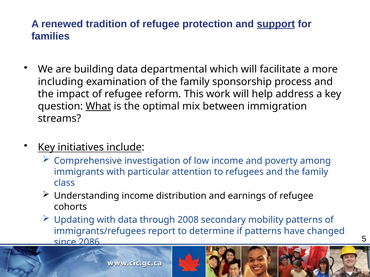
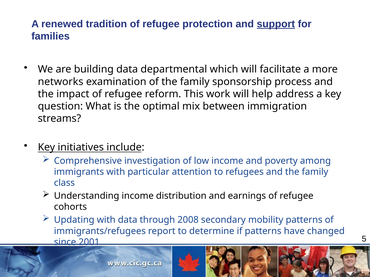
including: including -> networks
What underline: present -> none
2086: 2086 -> 2001
